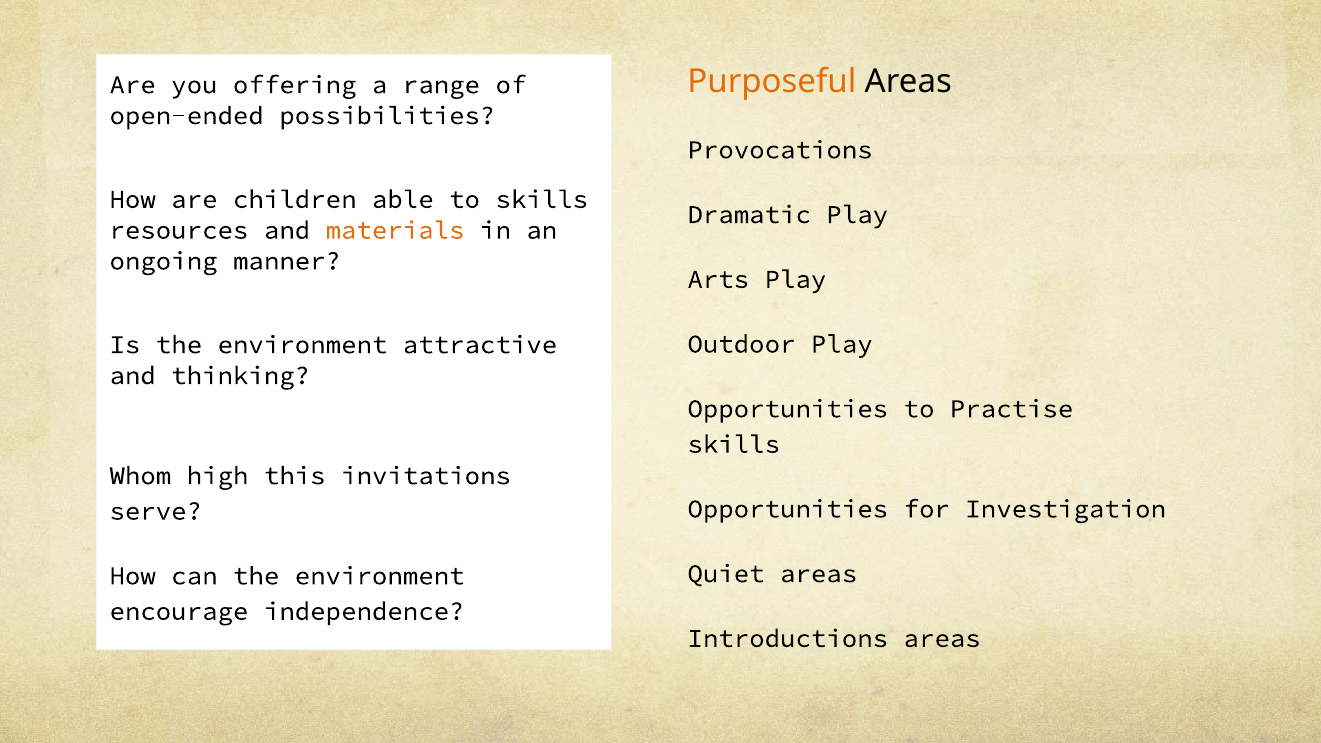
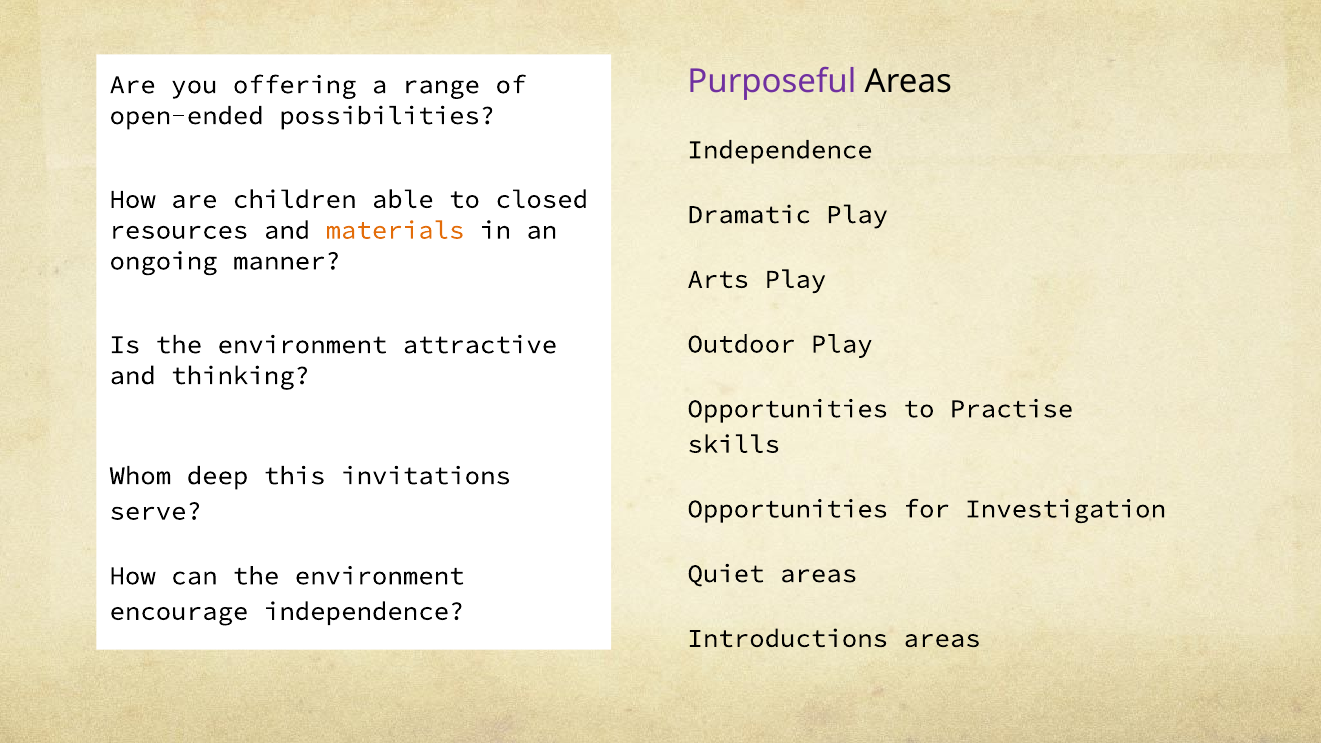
Purposeful colour: orange -> purple
Provocations at (780, 150): Provocations -> Independence
to skills: skills -> closed
high: high -> deep
